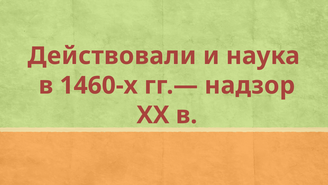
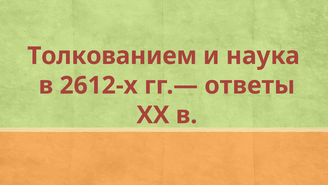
Действовали: Действовали -> Толкованием
1460-х: 1460-х -> 2612-х
надзор: надзор -> ответы
